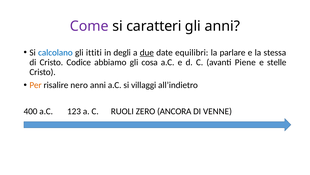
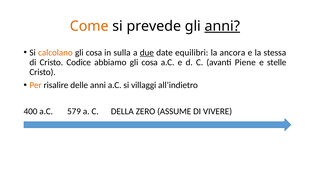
Come colour: purple -> orange
caratteri: caratteri -> prevede
anni at (222, 26) underline: none -> present
calcolano colour: blue -> orange
ittiti at (94, 52): ittiti -> cosa
degli: degli -> sulla
parlare: parlare -> ancora
nero: nero -> delle
123: 123 -> 579
RUOLI: RUOLI -> DELLA
ANCORA: ANCORA -> ASSUME
VENNE: VENNE -> VIVERE
